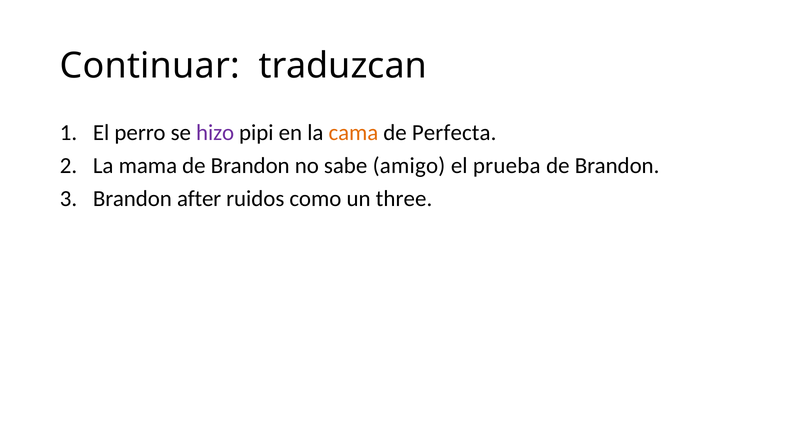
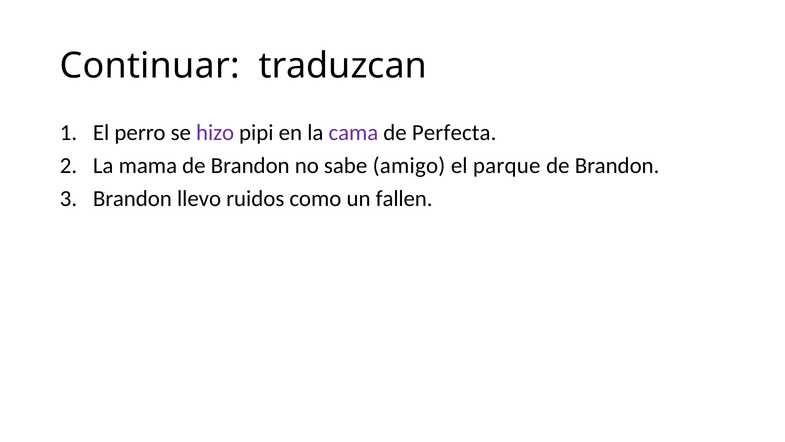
cama colour: orange -> purple
prueba: prueba -> parque
after: after -> llevo
three: three -> fallen
